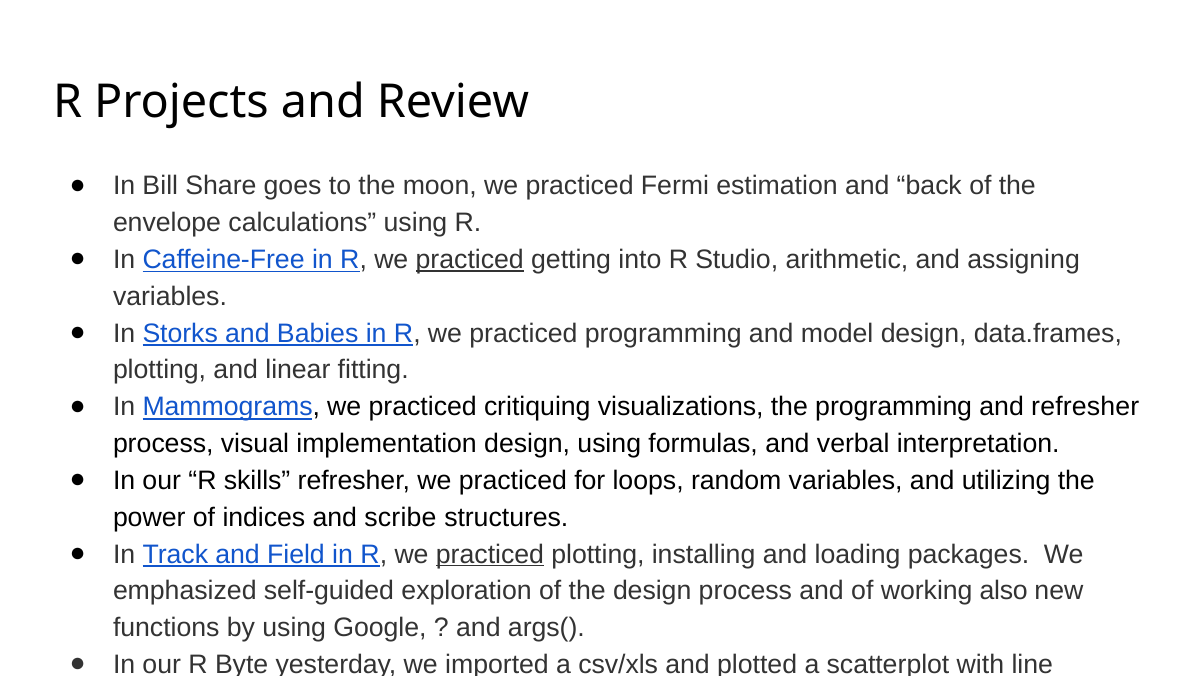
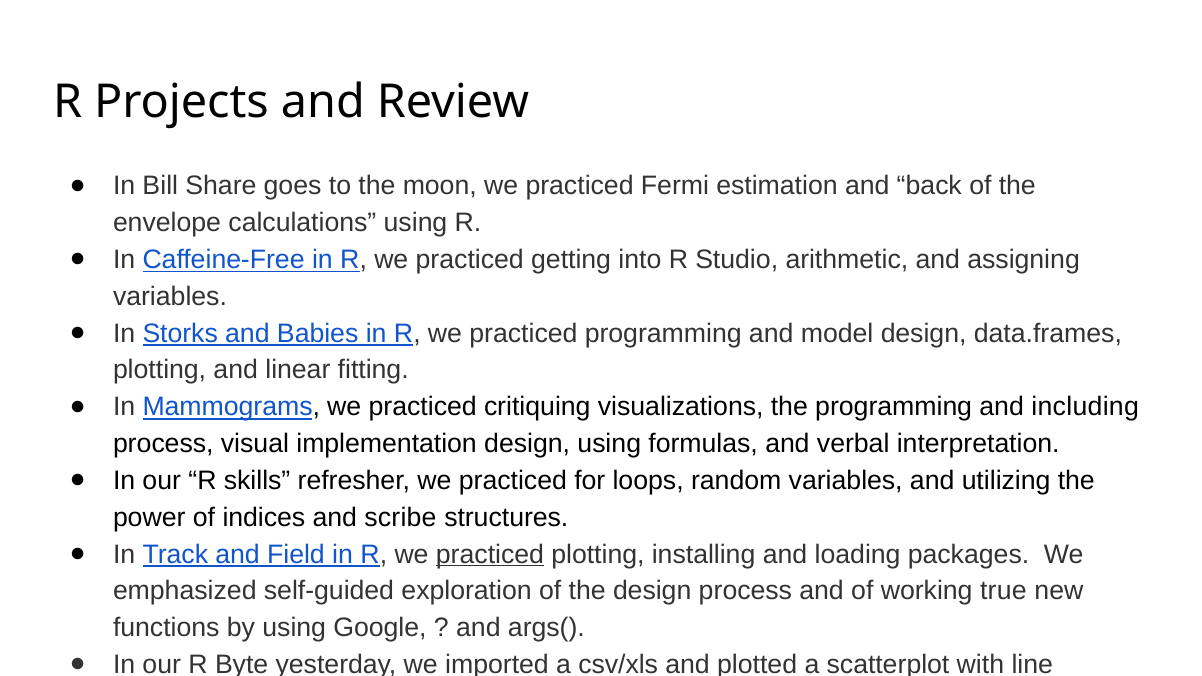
practiced at (470, 260) underline: present -> none
and refresher: refresher -> including
also: also -> true
